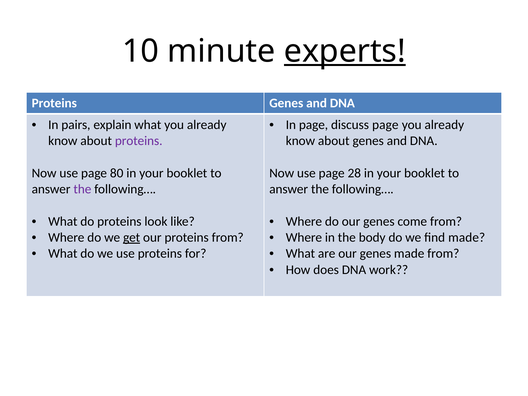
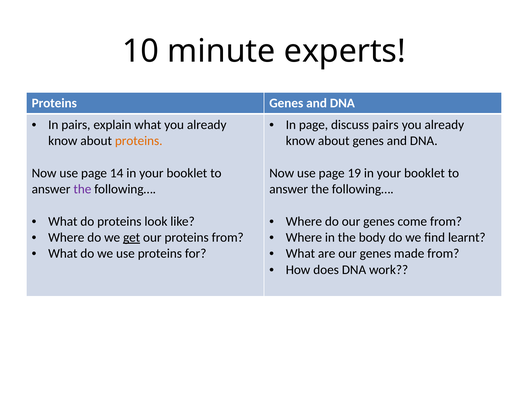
experts underline: present -> none
discuss page: page -> pairs
proteins at (139, 141) colour: purple -> orange
80: 80 -> 14
28: 28 -> 19
find made: made -> learnt
